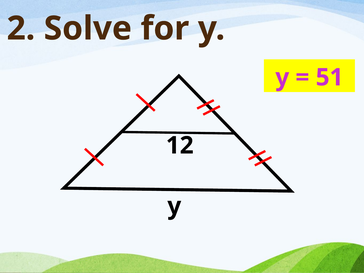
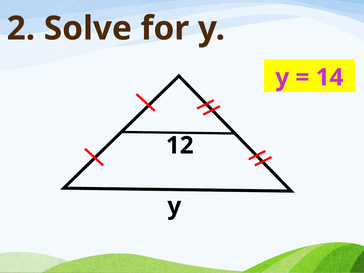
51: 51 -> 14
